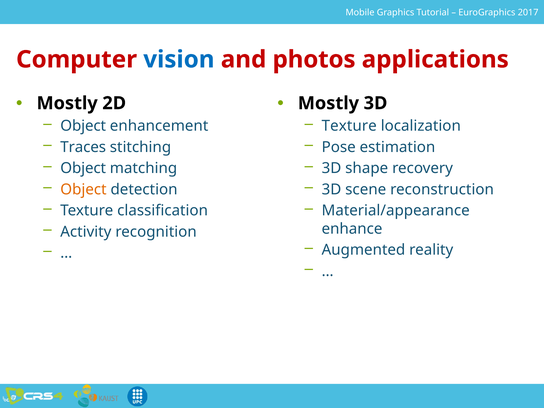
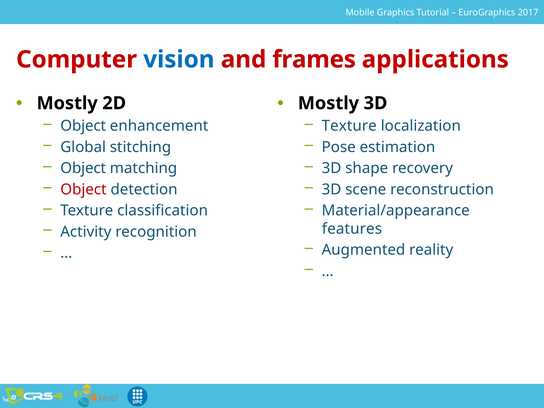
photos: photos -> frames
Traces: Traces -> Global
Object at (83, 189) colour: orange -> red
enhance: enhance -> features
